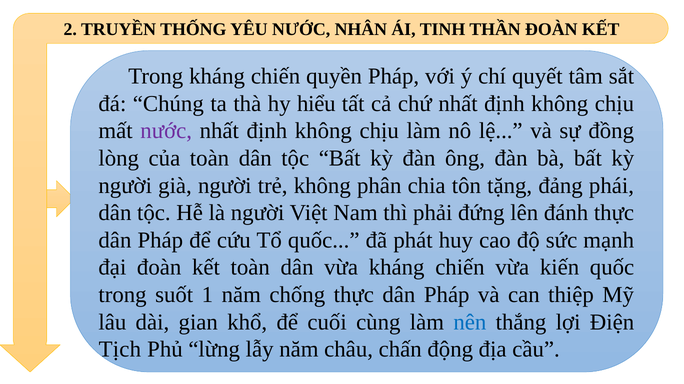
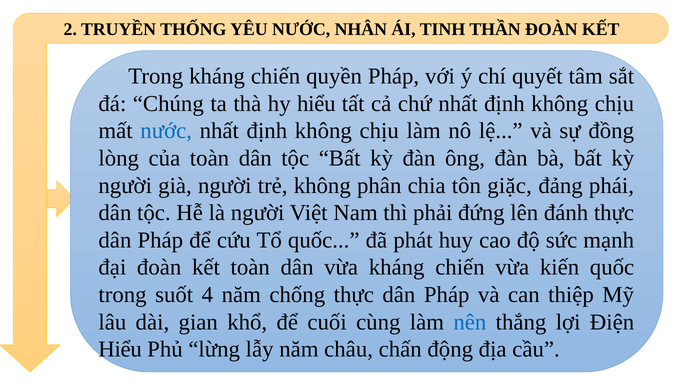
nước at (166, 131) colour: purple -> blue
tặng: tặng -> giặc
1: 1 -> 4
Tịch at (120, 350): Tịch -> Hiểu
